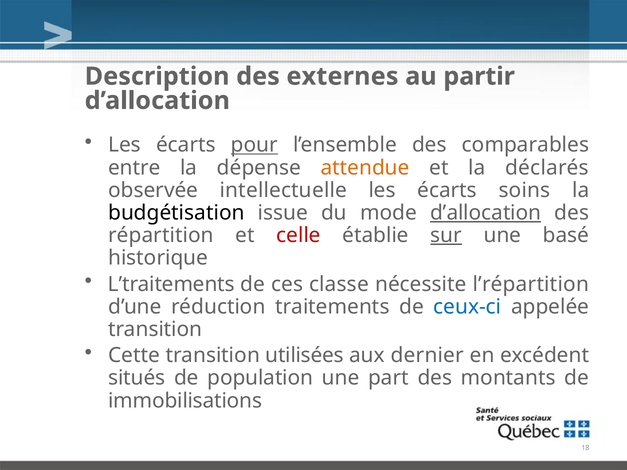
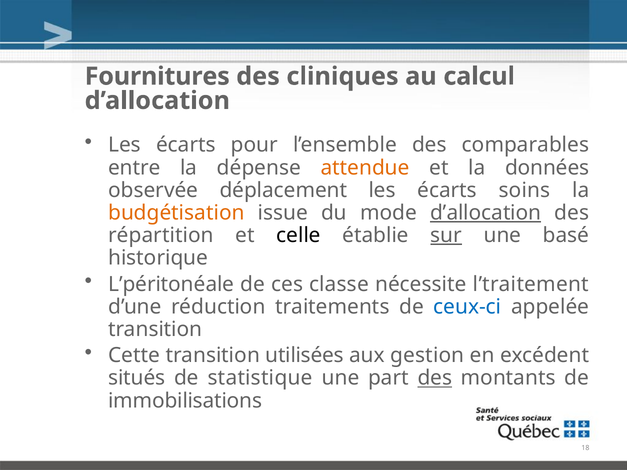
Description: Description -> Fournitures
externes: externes -> cliniques
partir: partir -> calcul
pour underline: present -> none
déclarés: déclarés -> données
intellectuelle: intellectuelle -> déplacement
budgétisation colour: black -> orange
celle colour: red -> black
L’traitements: L’traitements -> L’péritonéale
l’répartition: l’répartition -> l’traitement
dernier: dernier -> gestion
population: population -> statistique
des at (435, 378) underline: none -> present
